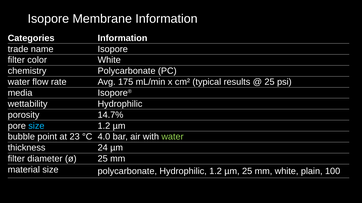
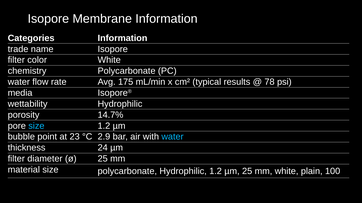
25 at (270, 82): 25 -> 78
4.0: 4.0 -> 2.9
water at (173, 137) colour: light green -> light blue
